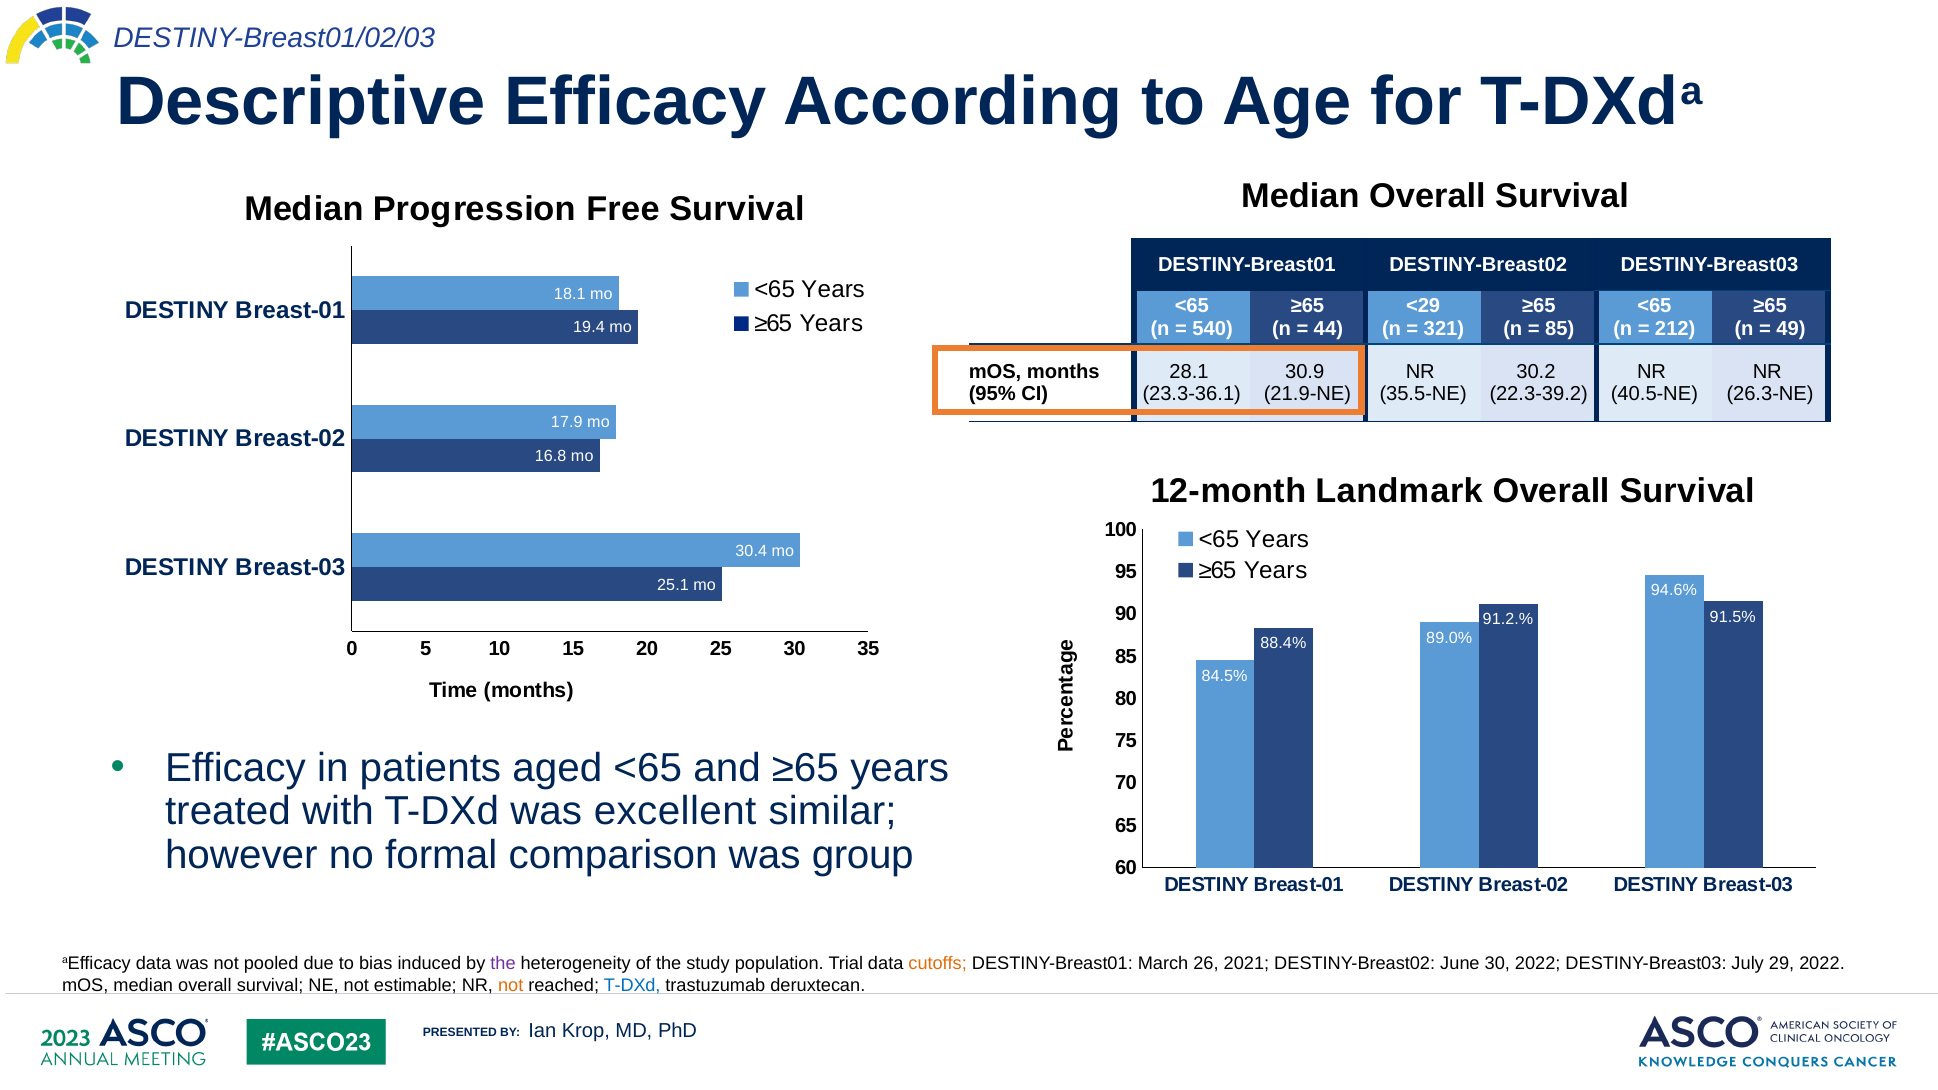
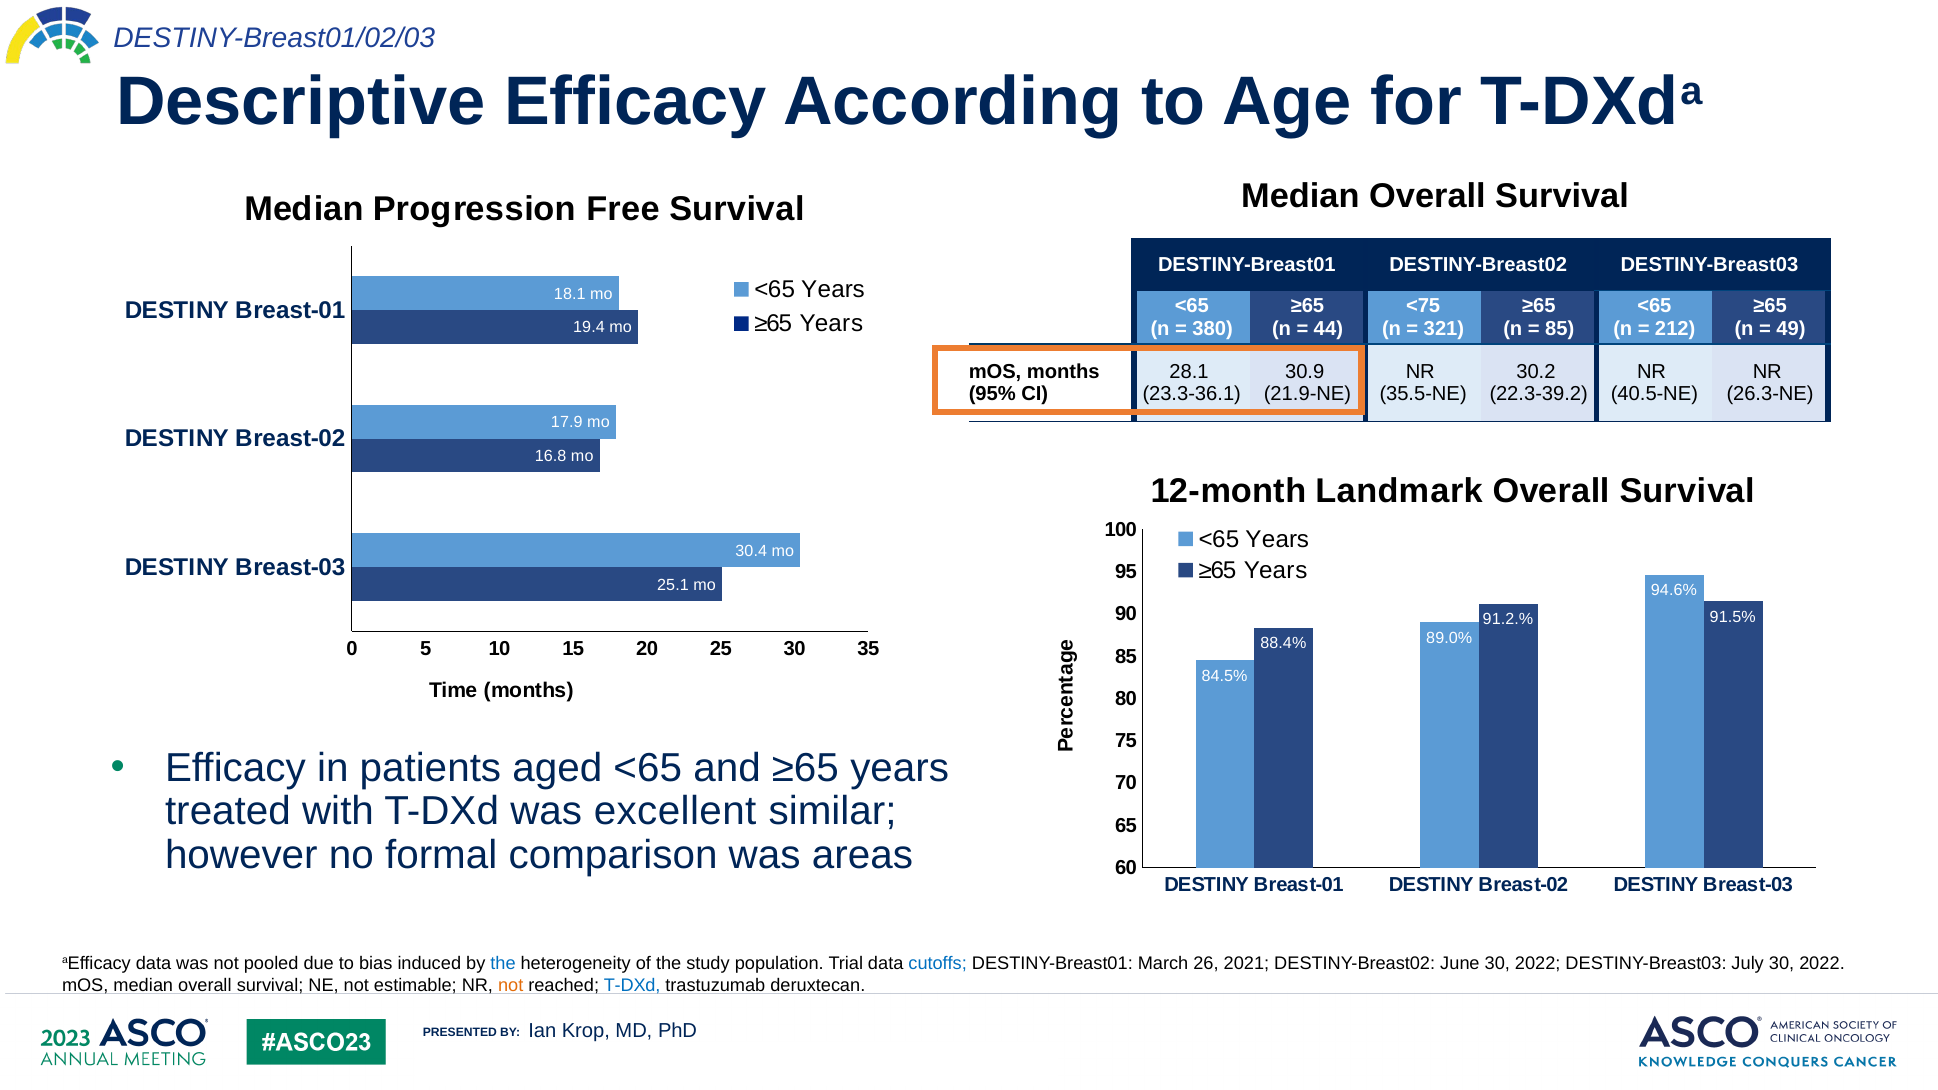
<29: <29 -> <75
540: 540 -> 380
group: group -> areas
the at (503, 963) colour: purple -> blue
cutoffs colour: orange -> blue
July 29: 29 -> 30
